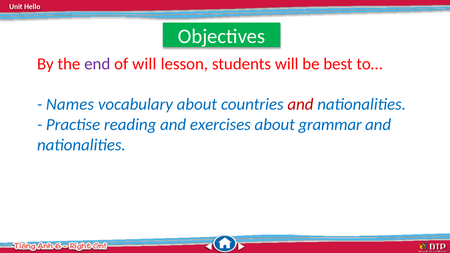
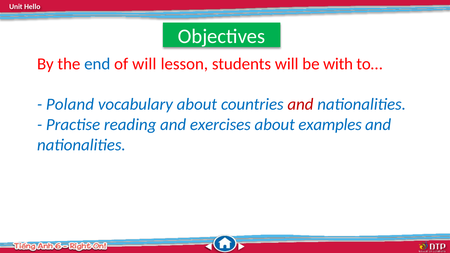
end colour: purple -> blue
best: best -> with
Names: Names -> Poland
grammar: grammar -> examples
